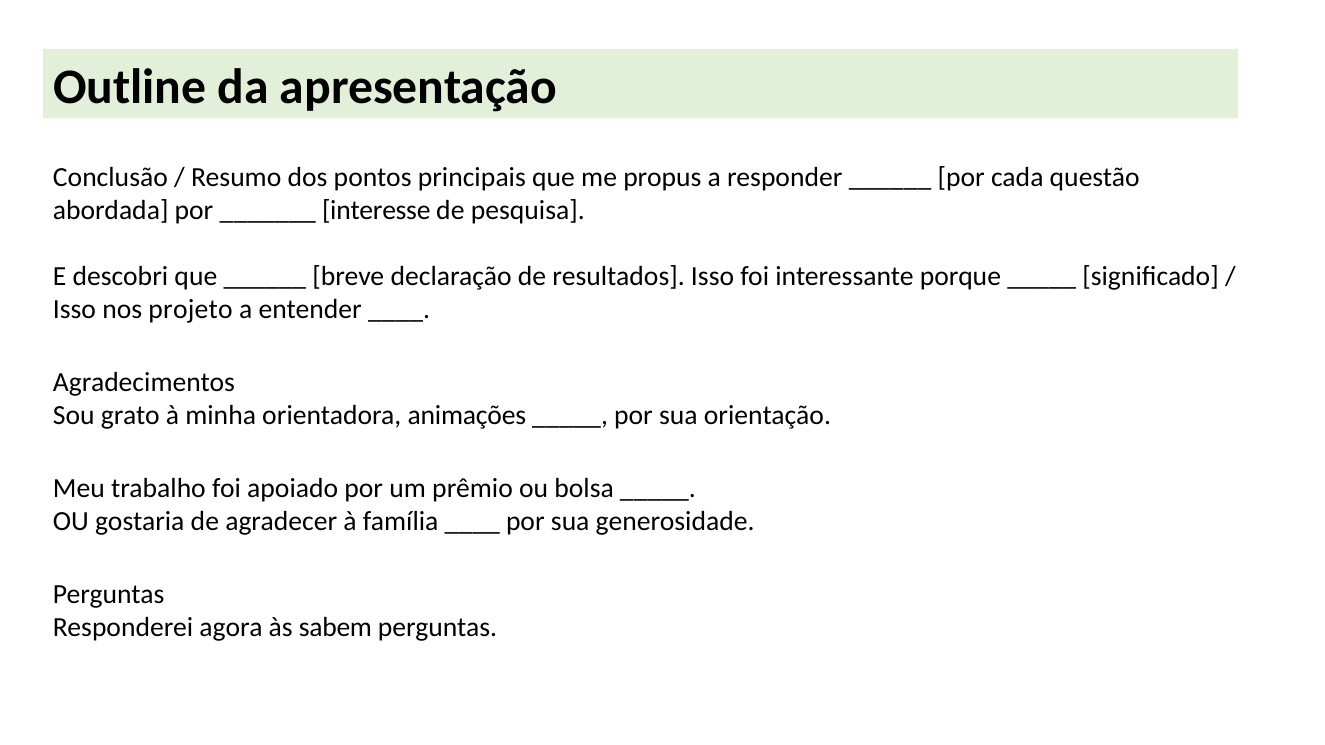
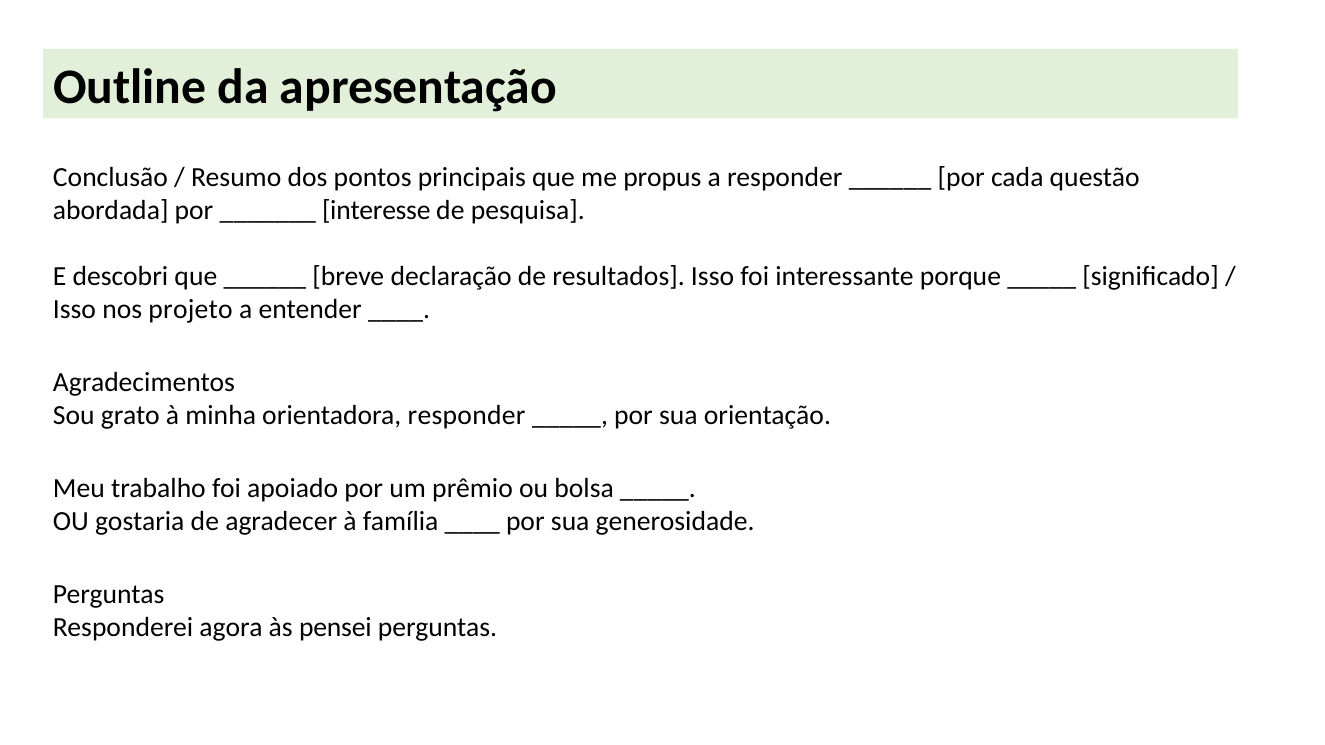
orientadora animações: animações -> responder
sabem: sabem -> pensei
